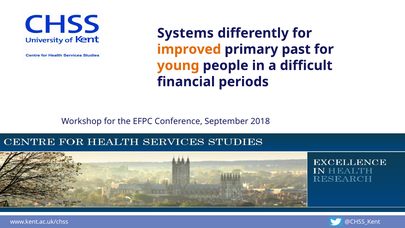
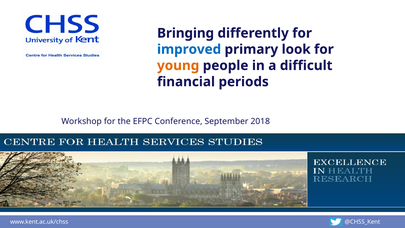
Systems: Systems -> Bringing
improved colour: orange -> blue
past: past -> look
